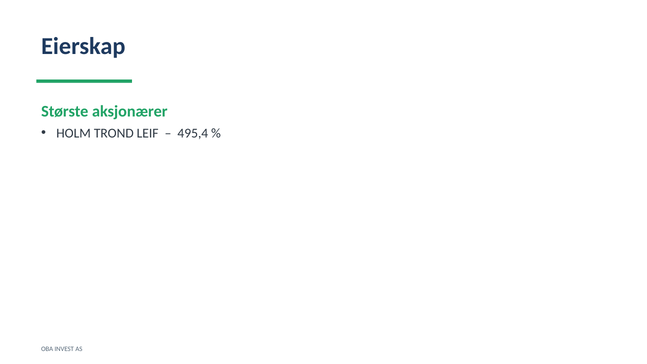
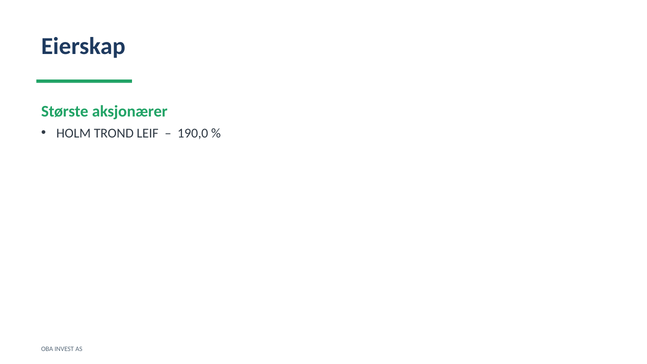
495,4: 495,4 -> 190,0
